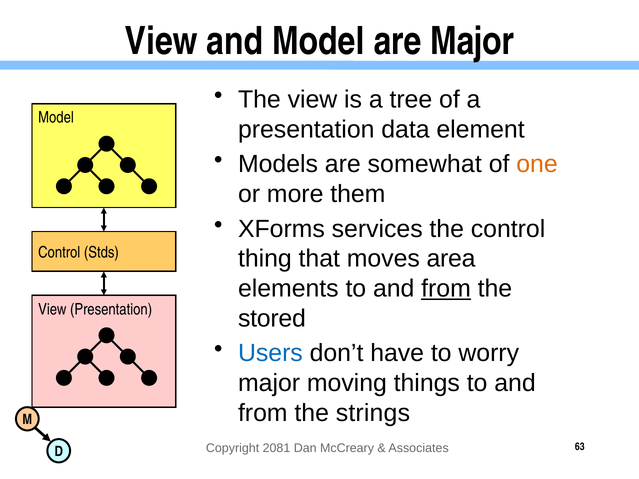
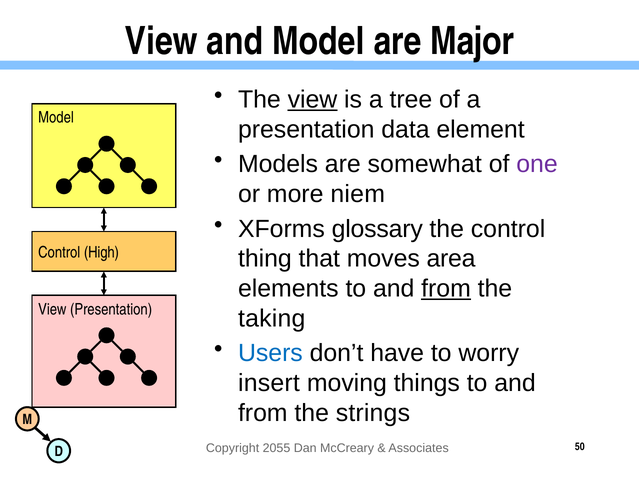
view at (312, 100) underline: none -> present
one colour: orange -> purple
them: them -> niem
services: services -> glossary
Stds: Stds -> High
stored: stored -> taking
major at (269, 383): major -> insert
2081: 2081 -> 2055
63: 63 -> 50
